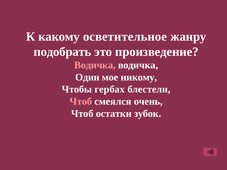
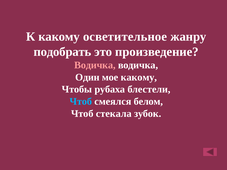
мое никому: никому -> какому
гербах: гербах -> рубаха
Чтоб at (81, 102) colour: pink -> light blue
очень: очень -> белом
остатки: остатки -> стекала
